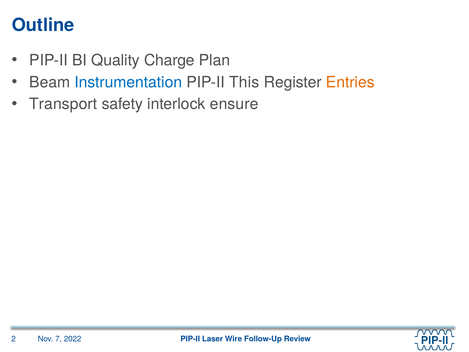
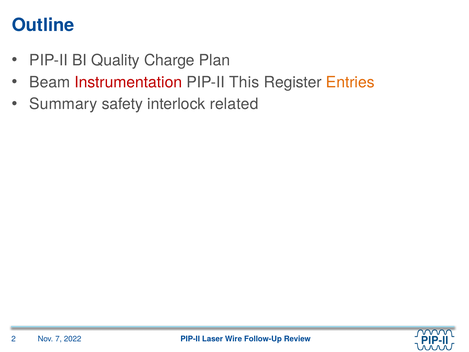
Instrumentation colour: blue -> red
Transport: Transport -> Summary
ensure: ensure -> related
